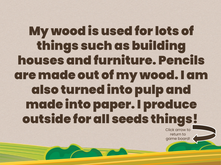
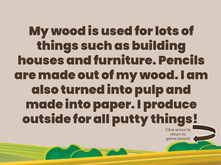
seeds: seeds -> putty
